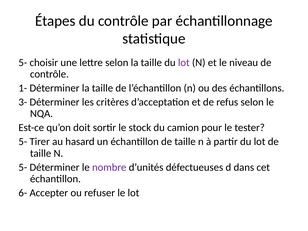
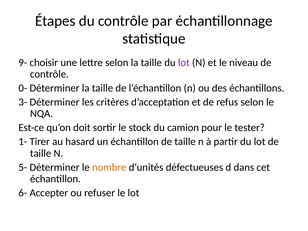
5- at (23, 63): 5- -> 9-
1-: 1- -> 0-
5- at (23, 142): 5- -> 1-
nombre colour: purple -> orange
